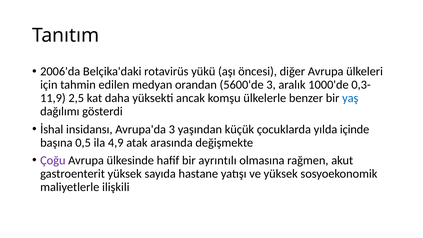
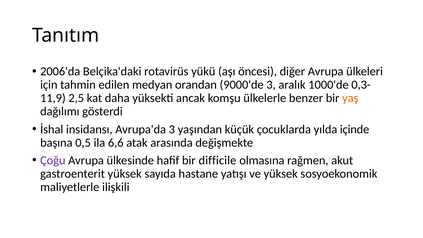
5600'de: 5600'de -> 9000'de
yaş colour: blue -> orange
4,9: 4,9 -> 6,6
ayrıntılı: ayrıntılı -> difficile
